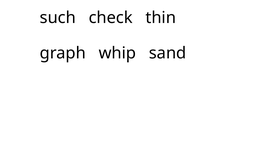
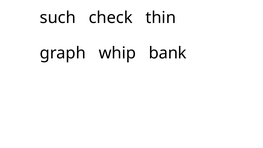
sand: sand -> bank
